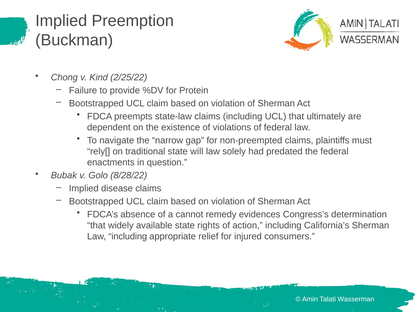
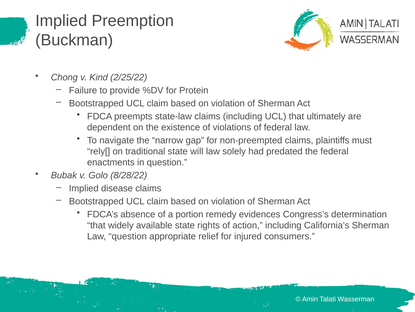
cannot: cannot -> portion
Law including: including -> question
